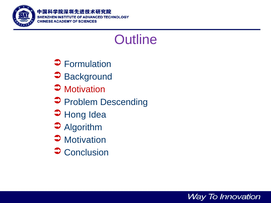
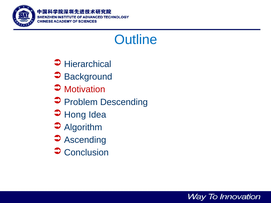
Outline colour: purple -> blue
Formulation: Formulation -> Hierarchical
Motivation at (85, 140): Motivation -> Ascending
